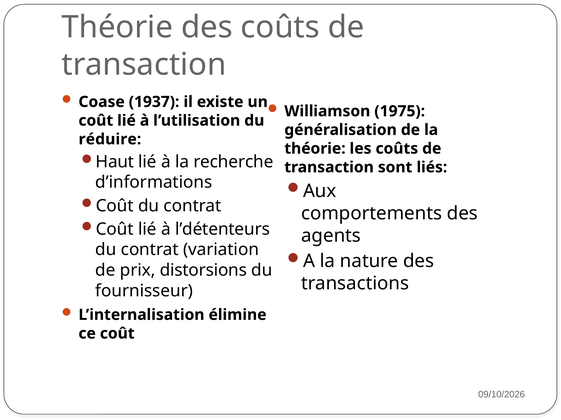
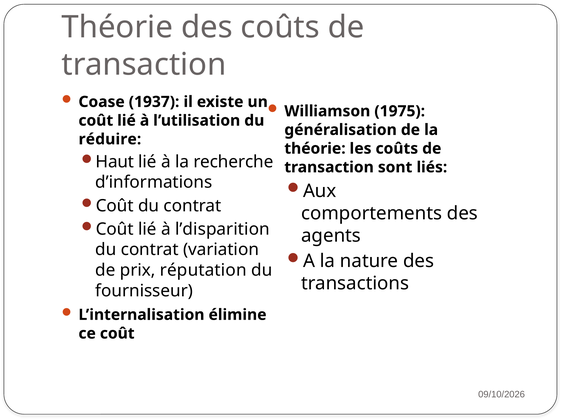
l’détenteurs: l’détenteurs -> l’disparition
distorsions: distorsions -> réputation
